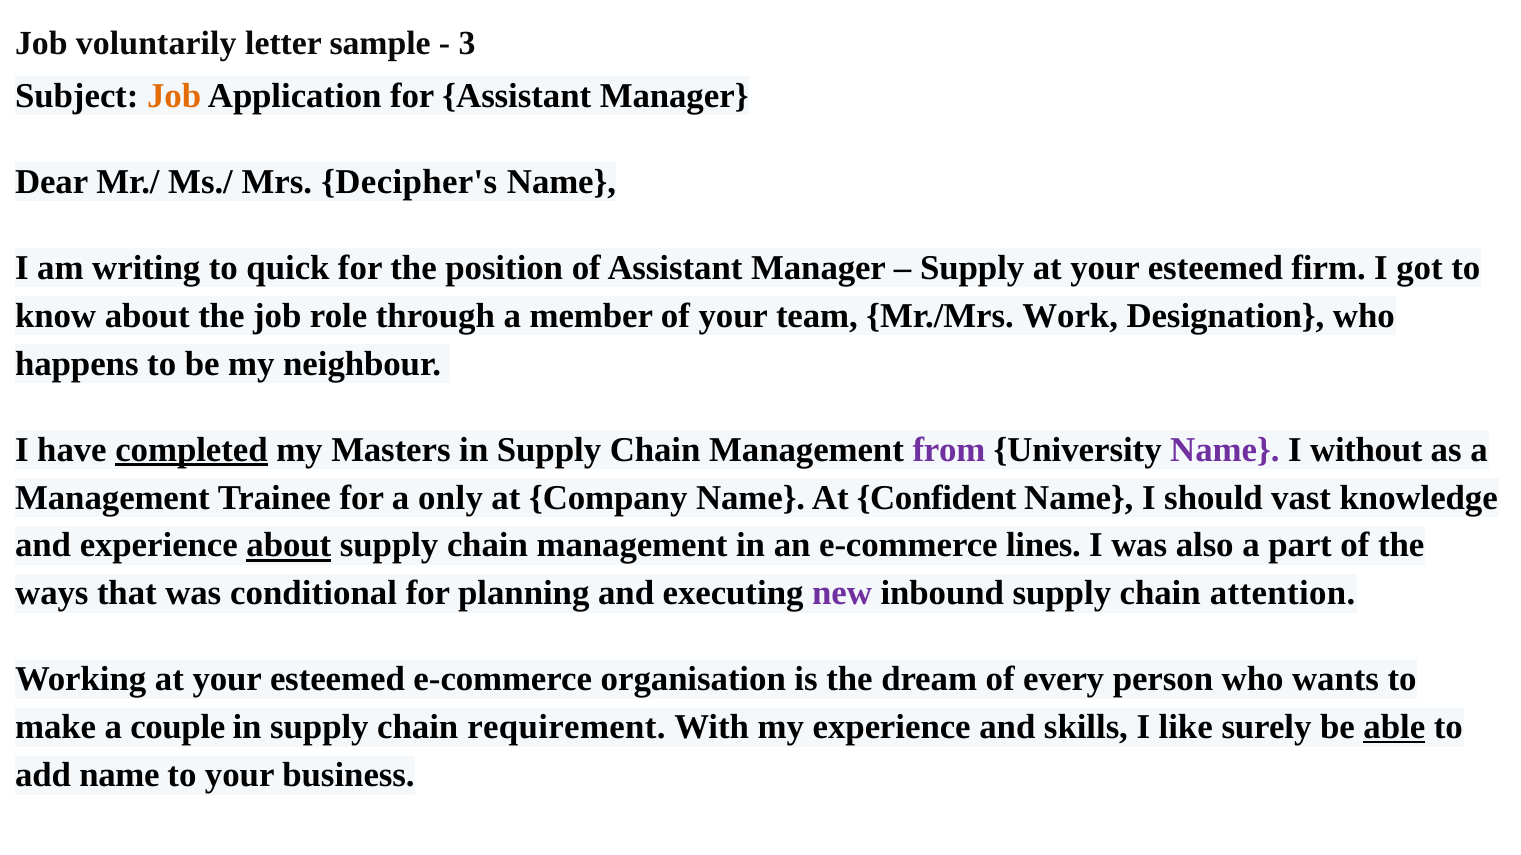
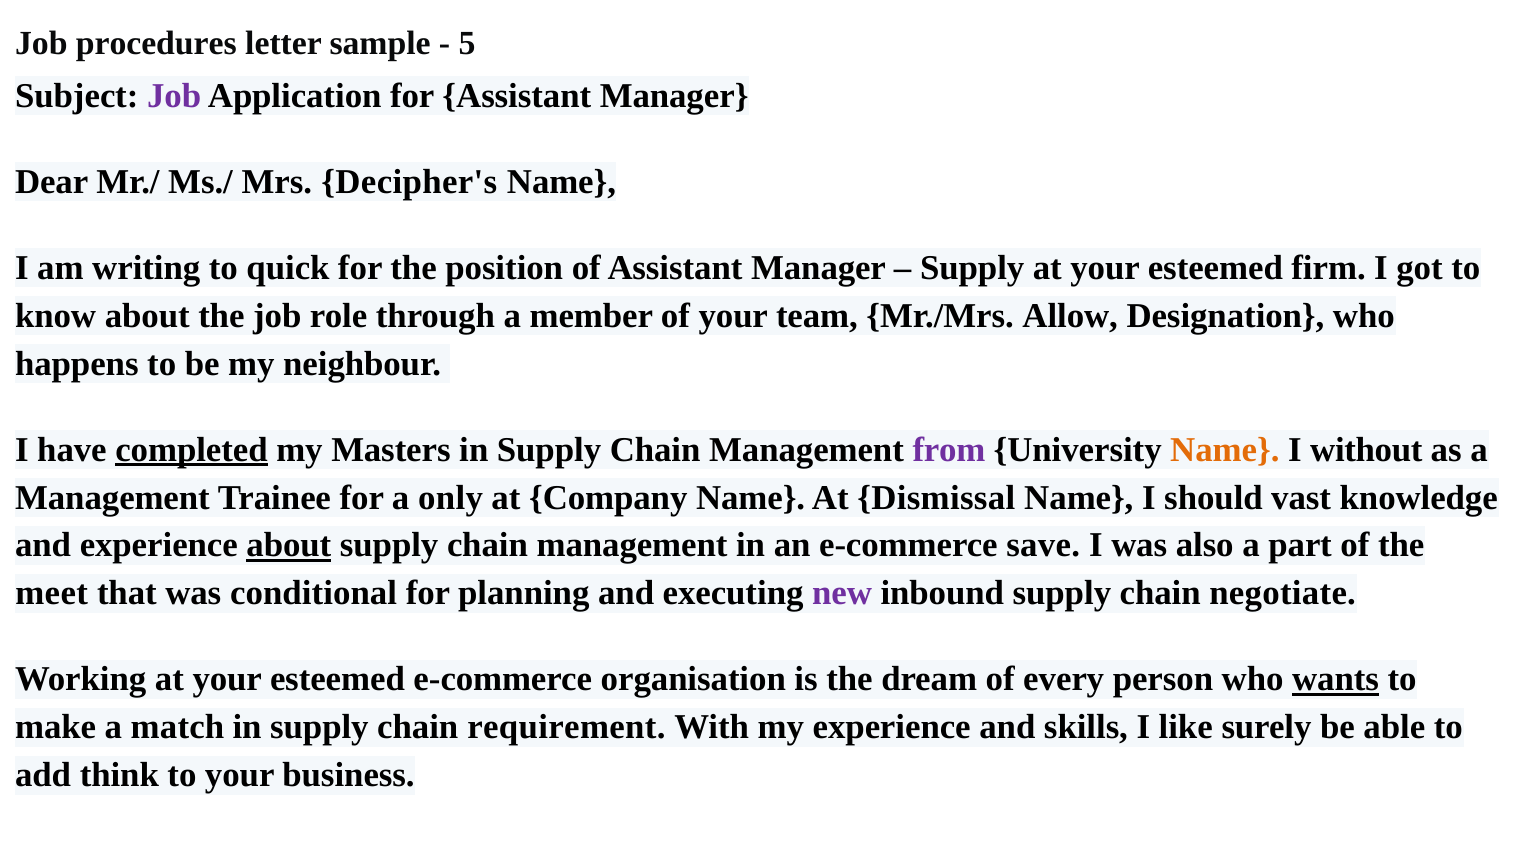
voluntarily: voluntarily -> procedures
3: 3 -> 5
Job at (174, 96) colour: orange -> purple
Work: Work -> Allow
Name at (1225, 450) colour: purple -> orange
Confident: Confident -> Dismissal
lines: lines -> save
ways: ways -> meet
attention: attention -> negotiate
wants underline: none -> present
couple: couple -> match
able underline: present -> none
add name: name -> think
